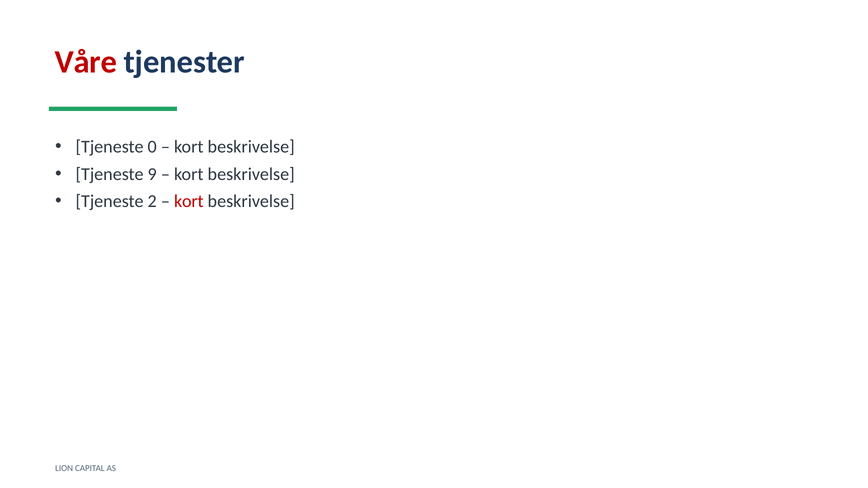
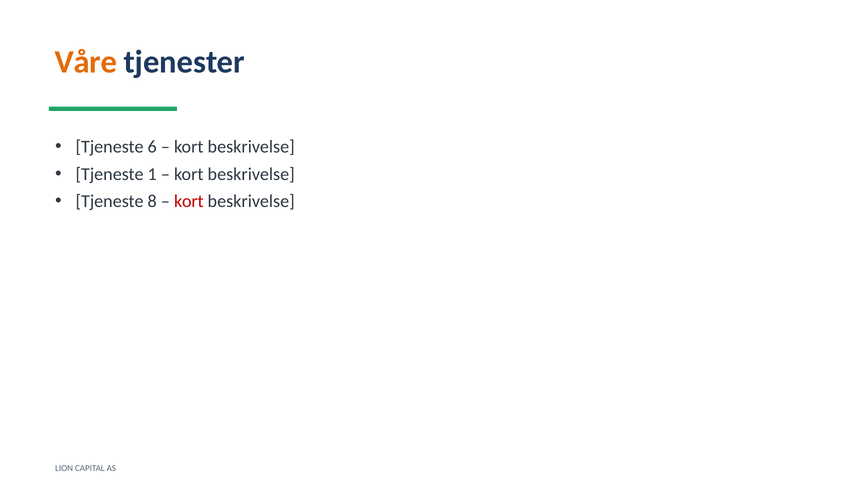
Våre colour: red -> orange
0: 0 -> 6
9: 9 -> 1
2: 2 -> 8
